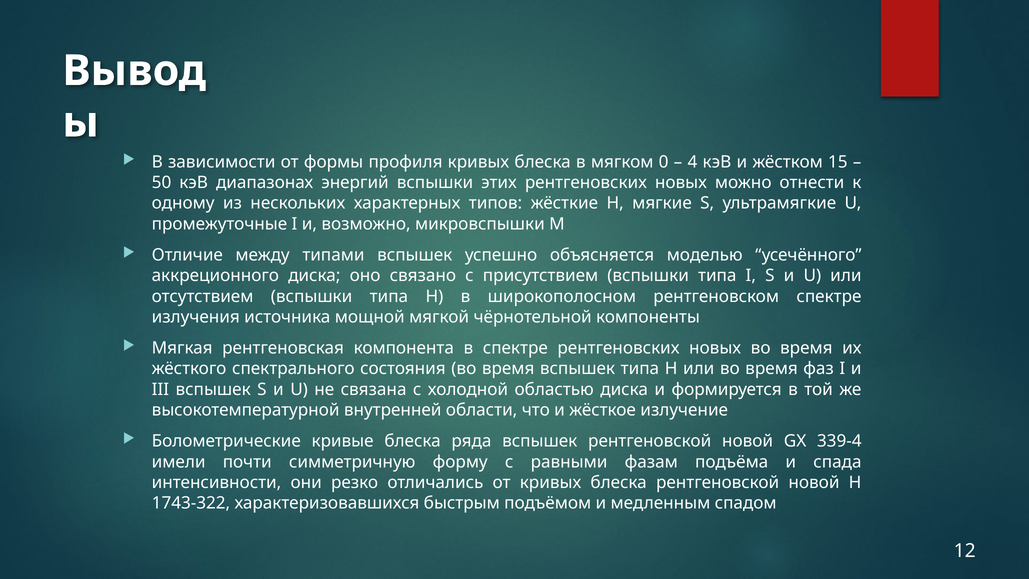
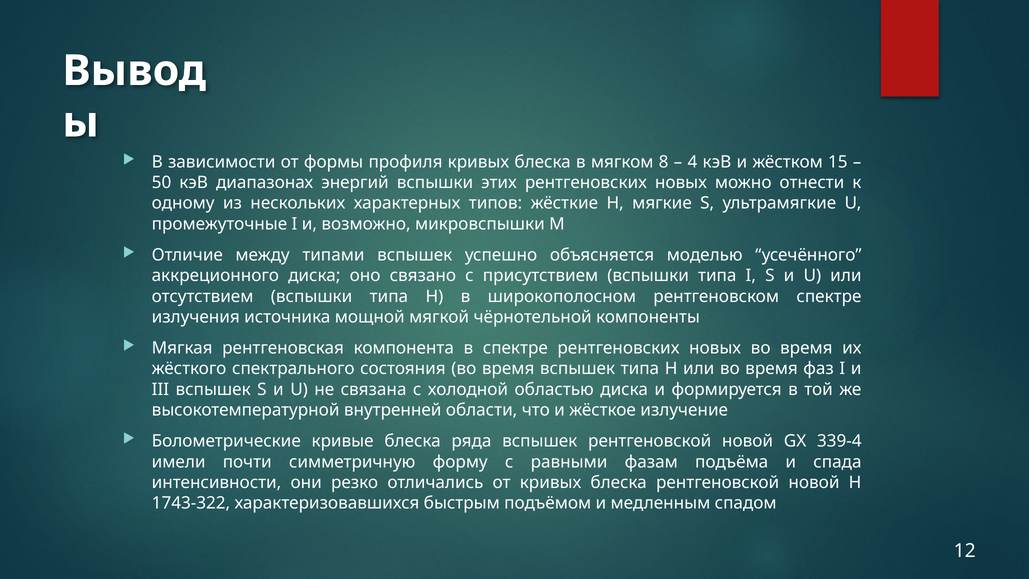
0: 0 -> 8
